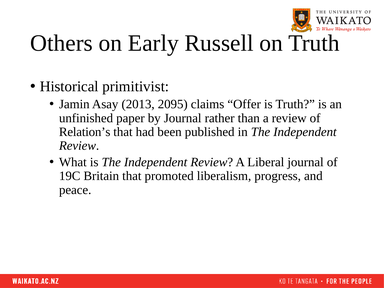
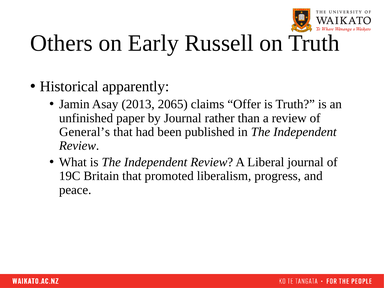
primitivist: primitivist -> apparently
2095: 2095 -> 2065
Relation’s: Relation’s -> General’s
